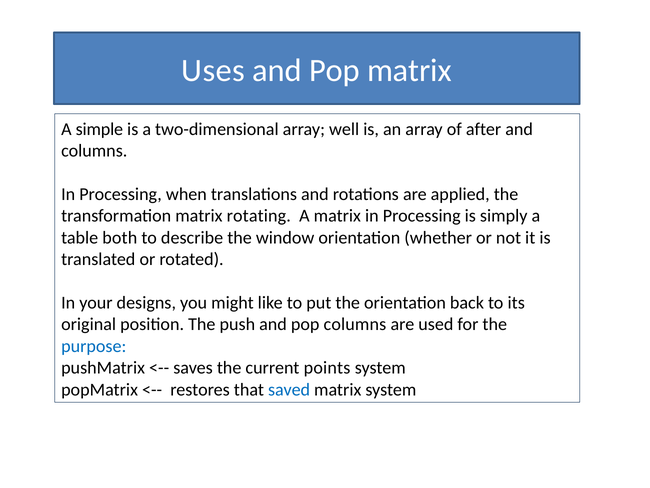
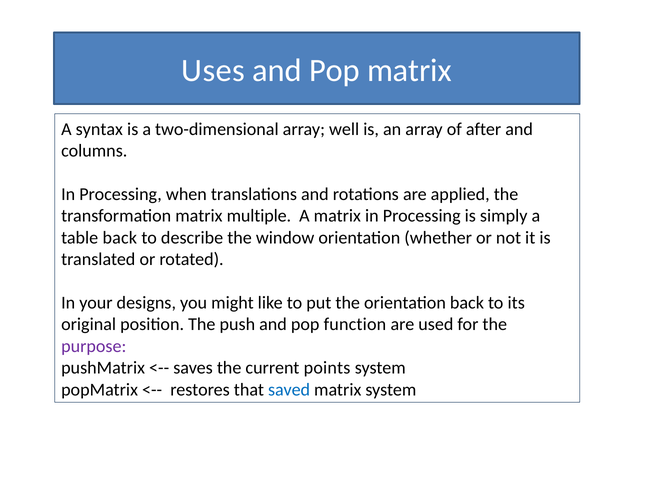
simple: simple -> syntax
rotating: rotating -> multiple
table both: both -> back
pop columns: columns -> function
purpose colour: blue -> purple
